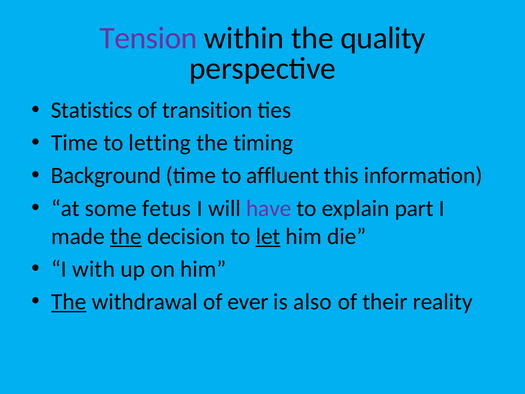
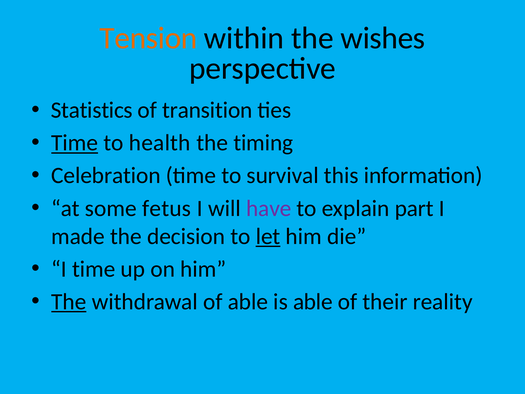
Tension colour: purple -> orange
quality: quality -> wishes
Time at (75, 143) underline: none -> present
letting: letting -> health
Background: Background -> Celebration
affluent: affluent -> survival
the at (126, 236) underline: present -> none
I with: with -> time
of ever: ever -> able
is also: also -> able
